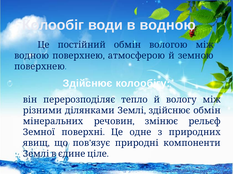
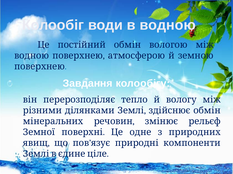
Здійснює at (88, 84): Здійснює -> Завдання
